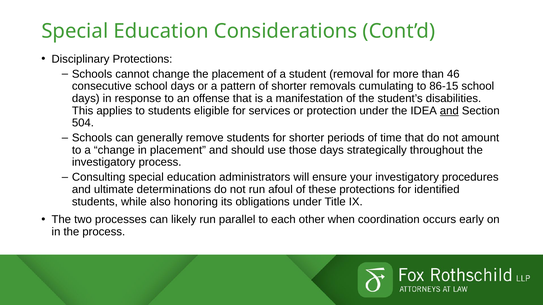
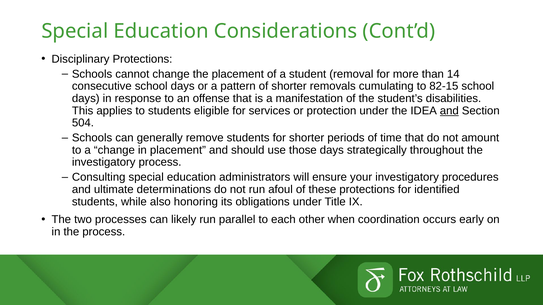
46: 46 -> 14
86-15: 86-15 -> 82-15
